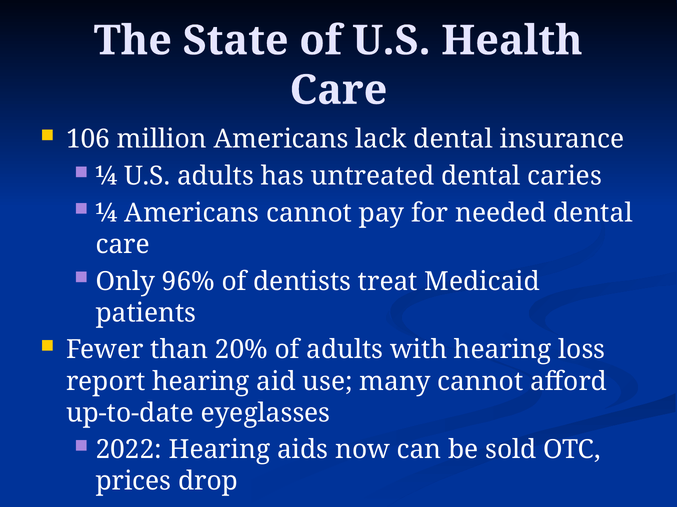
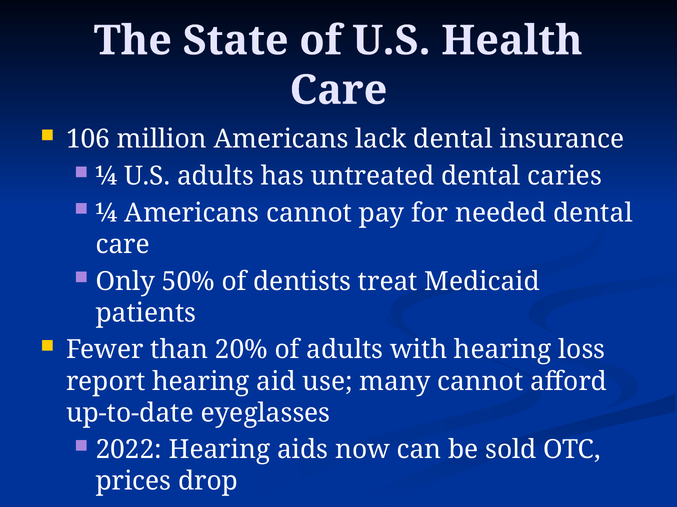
96%: 96% -> 50%
